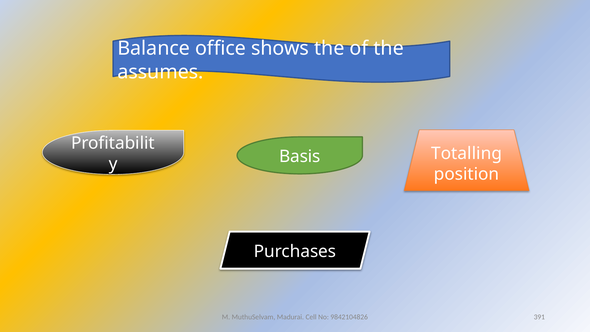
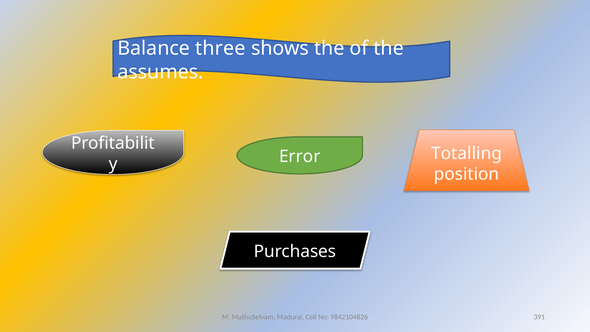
office: office -> three
Basis: Basis -> Error
